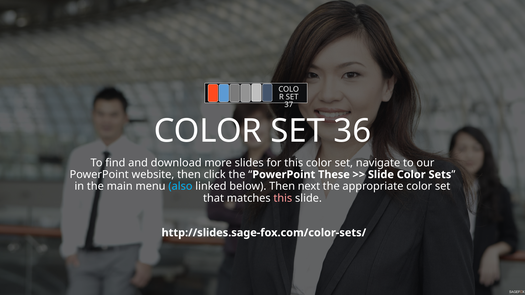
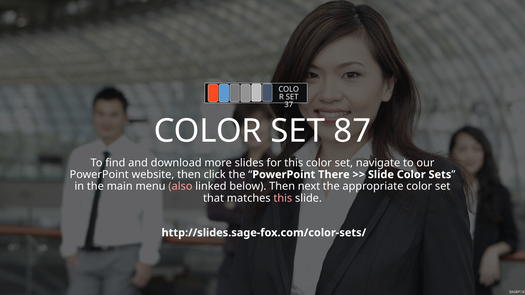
36: 36 -> 87
These: These -> There
also colour: light blue -> pink
